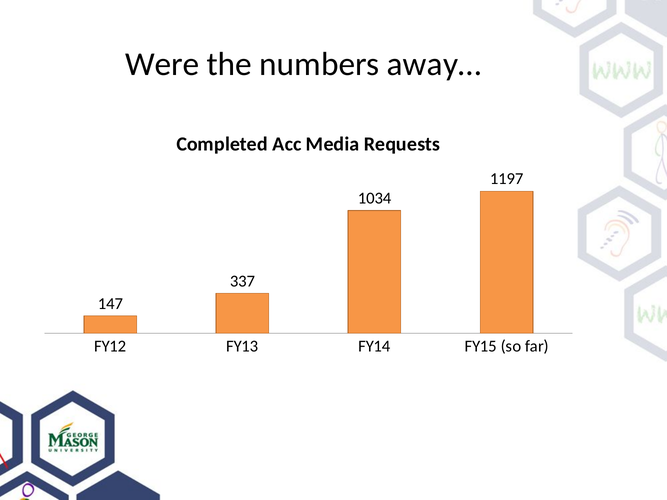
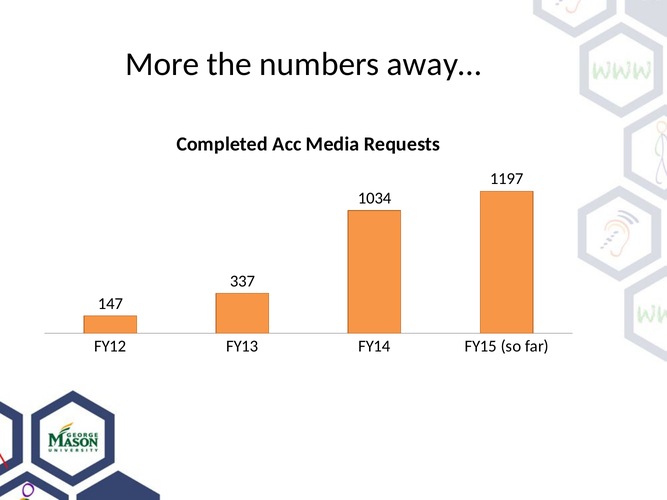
Were: Were -> More
